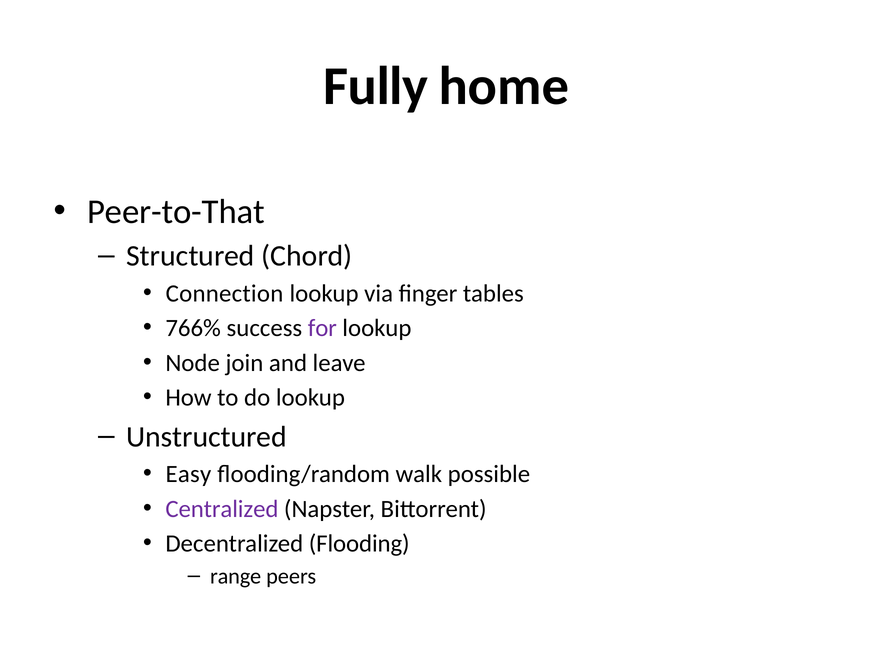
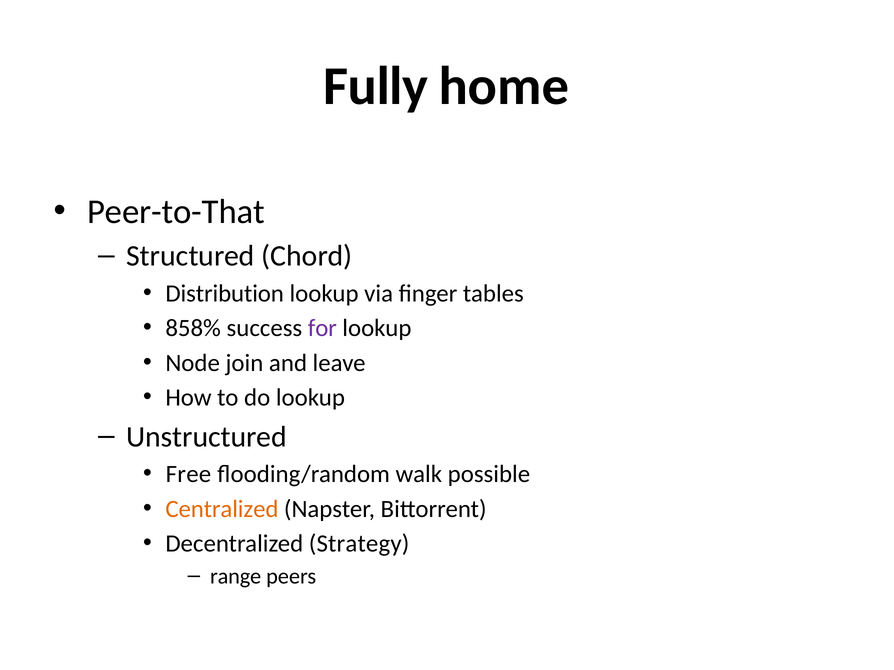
Connection: Connection -> Distribution
766%: 766% -> 858%
Easy: Easy -> Free
Centralized colour: purple -> orange
Flooding: Flooding -> Strategy
